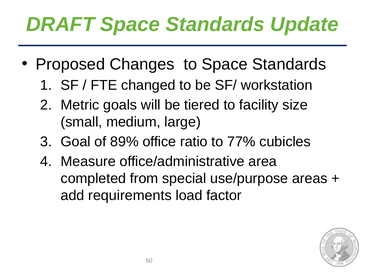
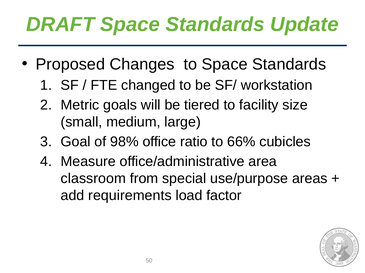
89%: 89% -> 98%
77%: 77% -> 66%
completed: completed -> classroom
